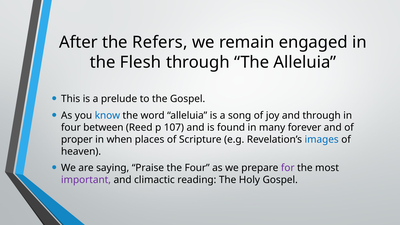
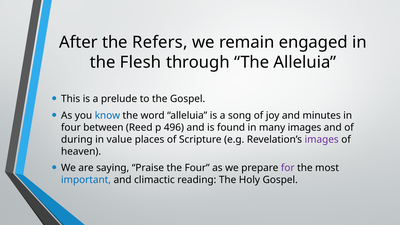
and through: through -> minutes
107: 107 -> 496
many forever: forever -> images
proper: proper -> during
when: when -> value
images at (322, 139) colour: blue -> purple
important colour: purple -> blue
